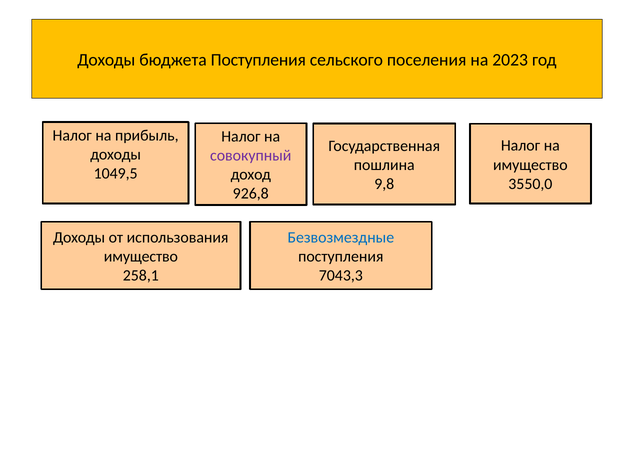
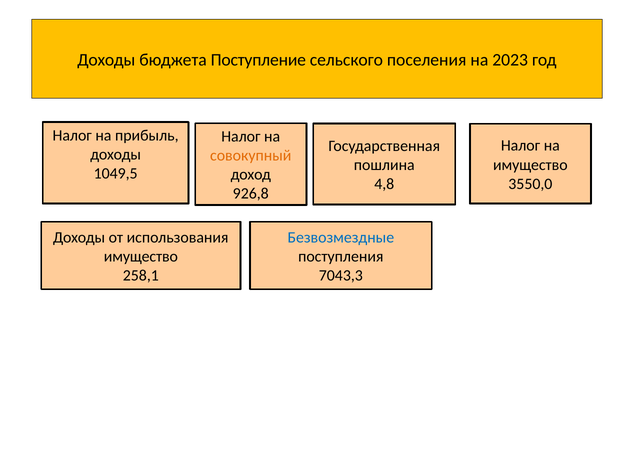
бюджета Поступления: Поступления -> Поступление
совокупный colour: purple -> orange
9,8: 9,8 -> 4,8
